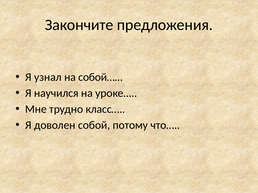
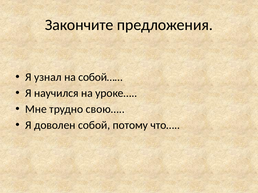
класс…: класс… -> свою…
